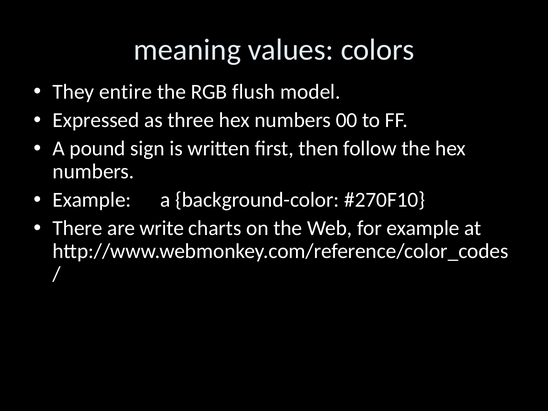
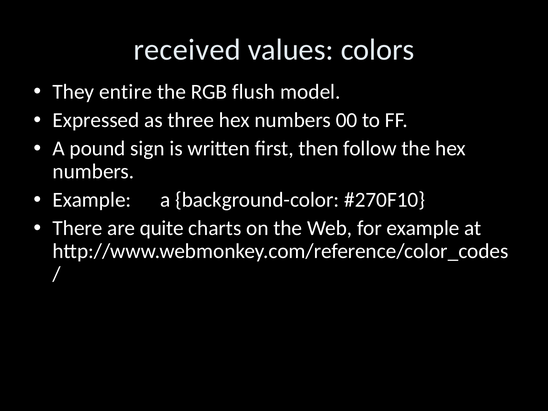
meaning: meaning -> received
write: write -> quite
